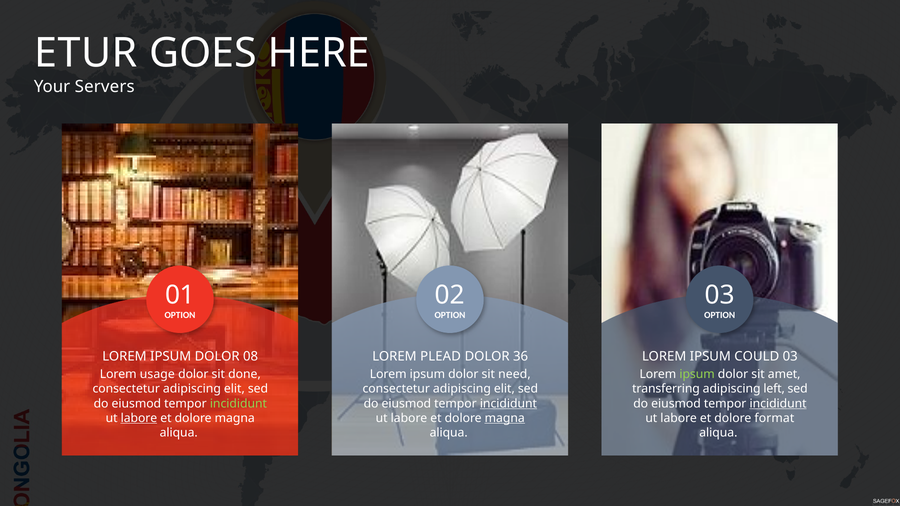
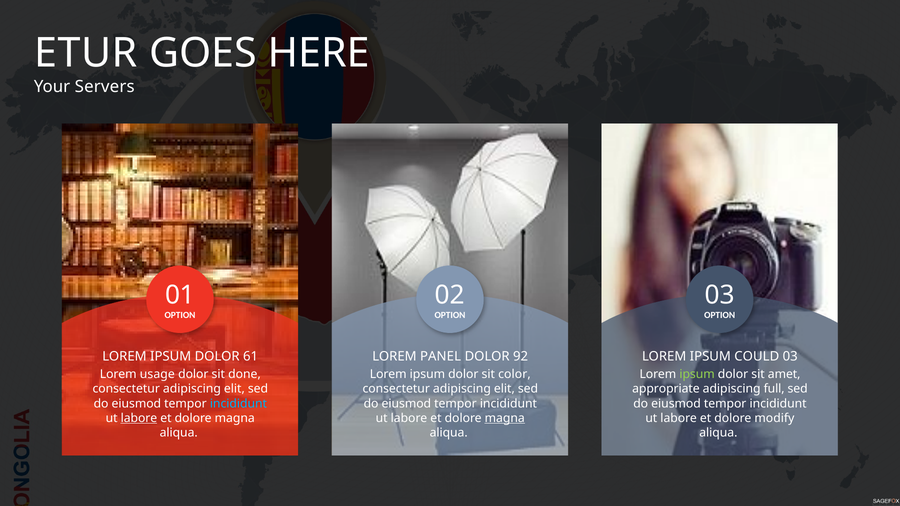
08: 08 -> 61
PLEAD: PLEAD -> PANEL
36: 36 -> 92
need: need -> color
transferring: transferring -> appropriate
left: left -> full
incididunt at (238, 404) colour: light green -> light blue
incididunt at (508, 404) underline: present -> none
incididunt at (778, 404) underline: present -> none
format: format -> modify
